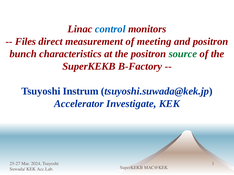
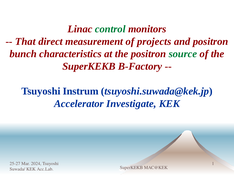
control colour: blue -> green
Files: Files -> That
meeting: meeting -> projects
